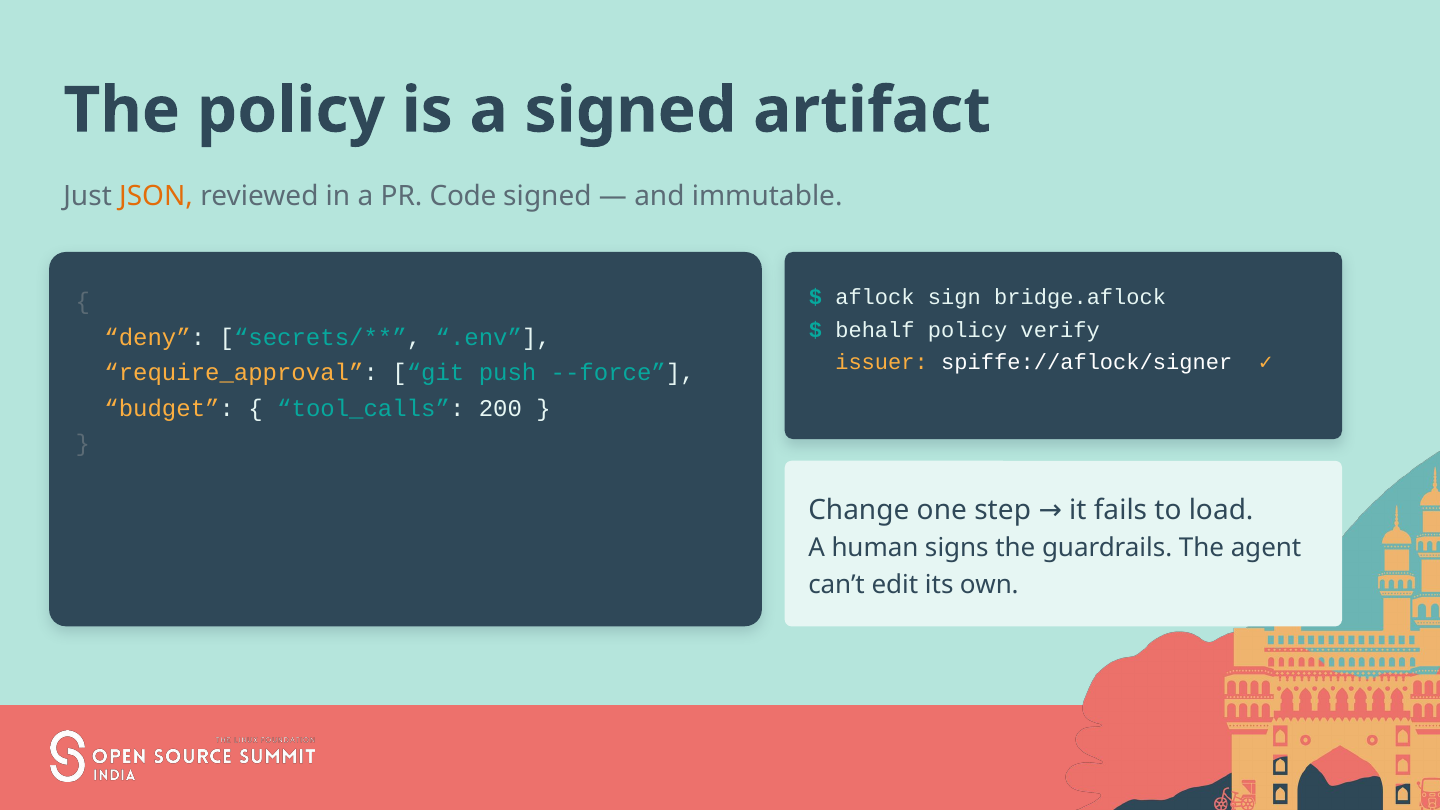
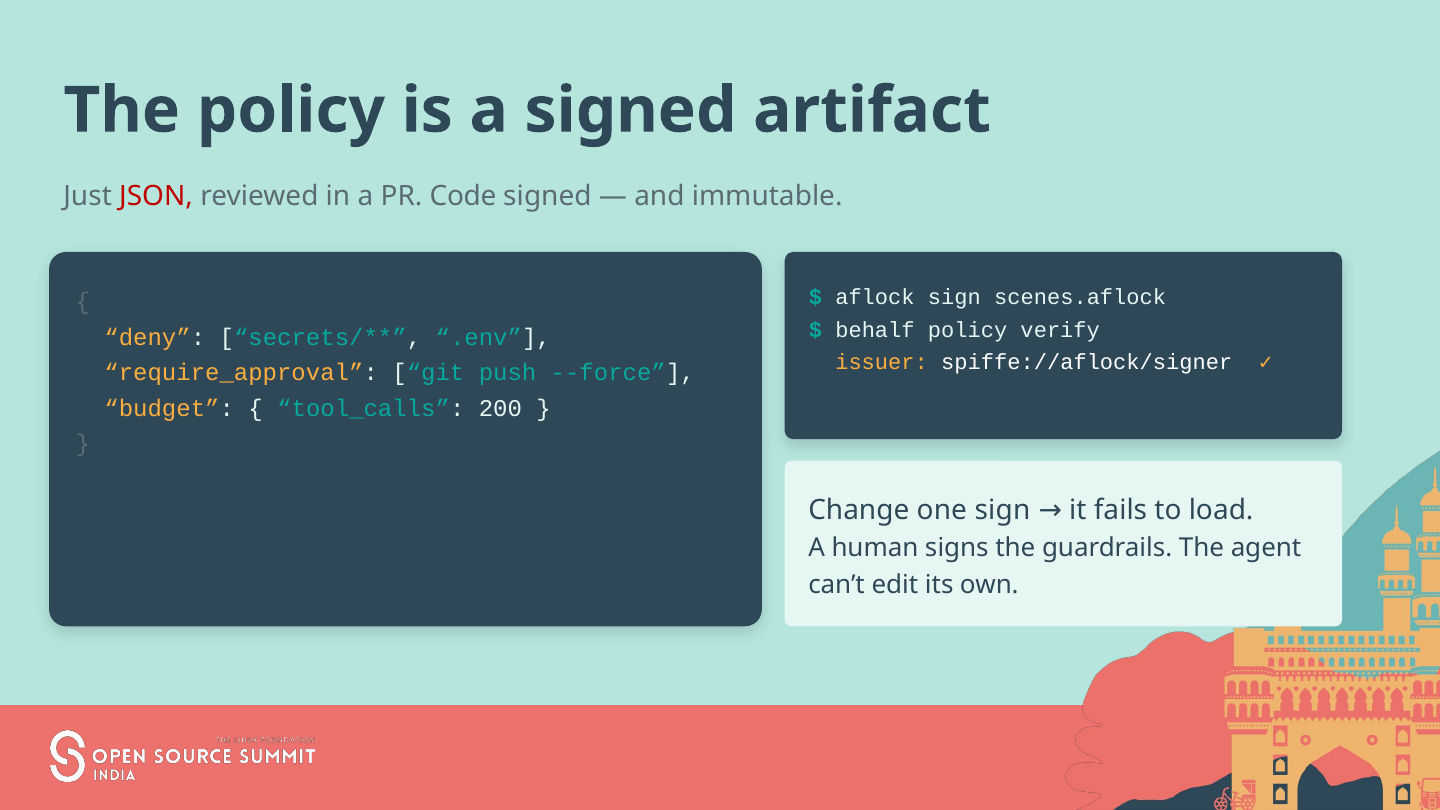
JSON colour: orange -> red
bridge.aflock: bridge.aflock -> scenes.aflock
one step: step -> sign
